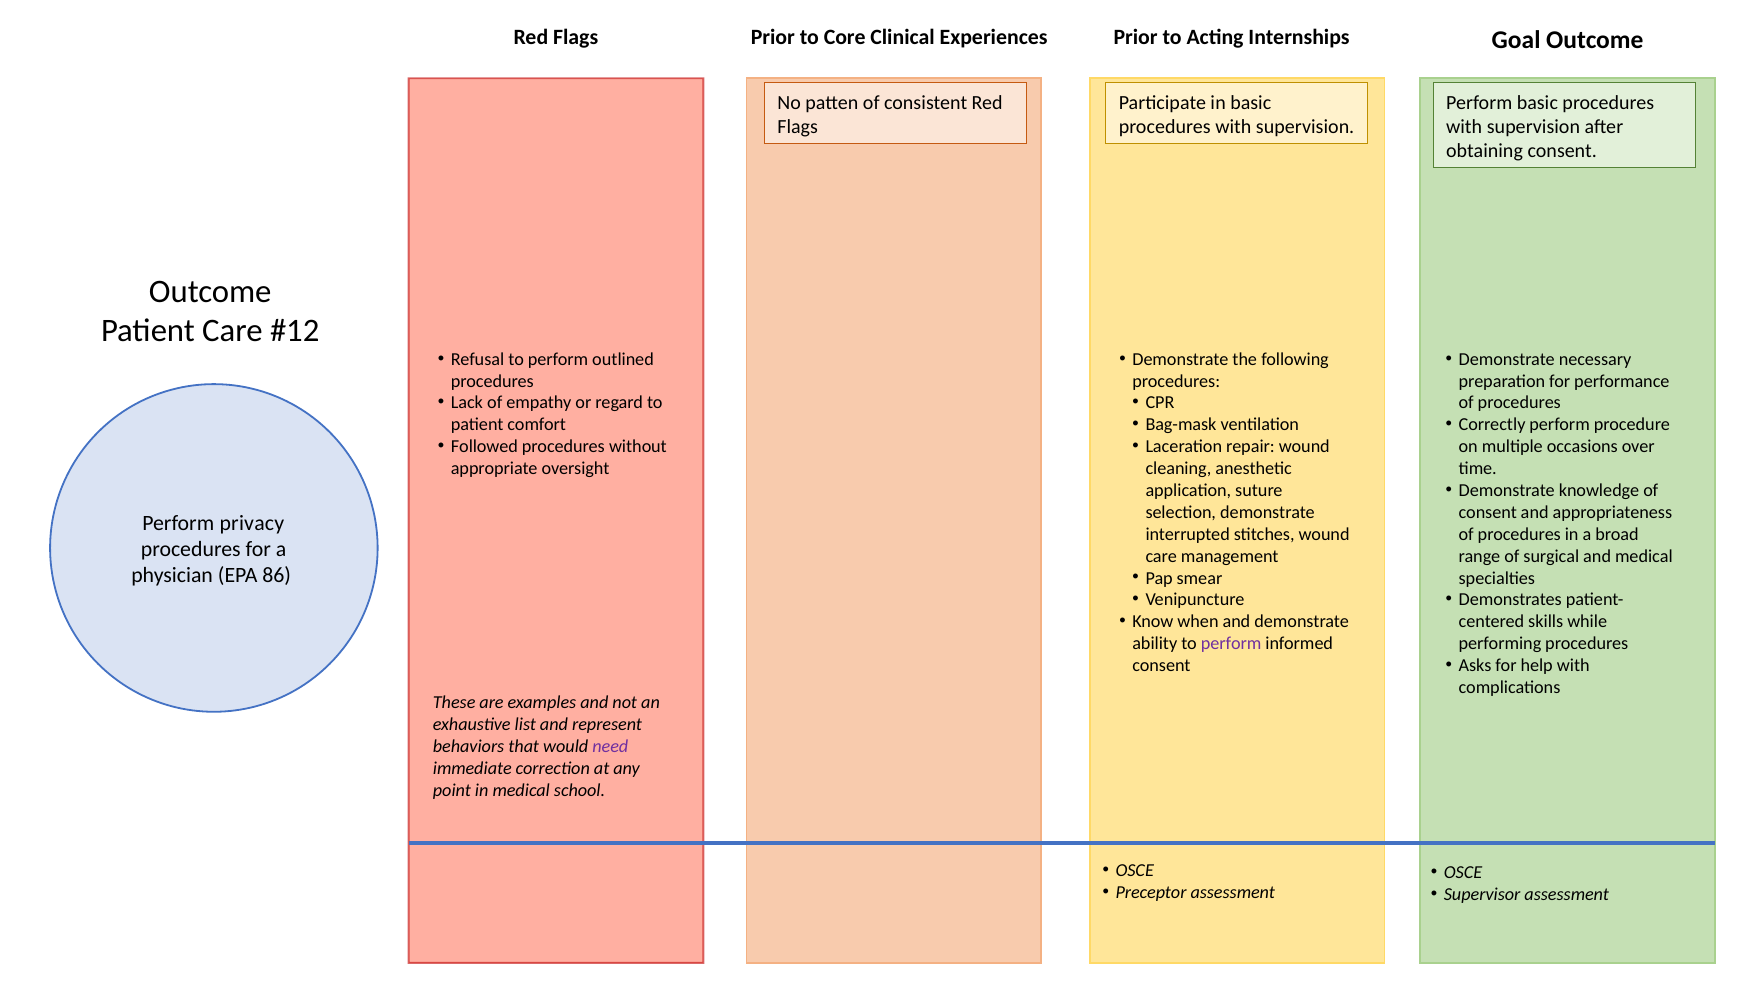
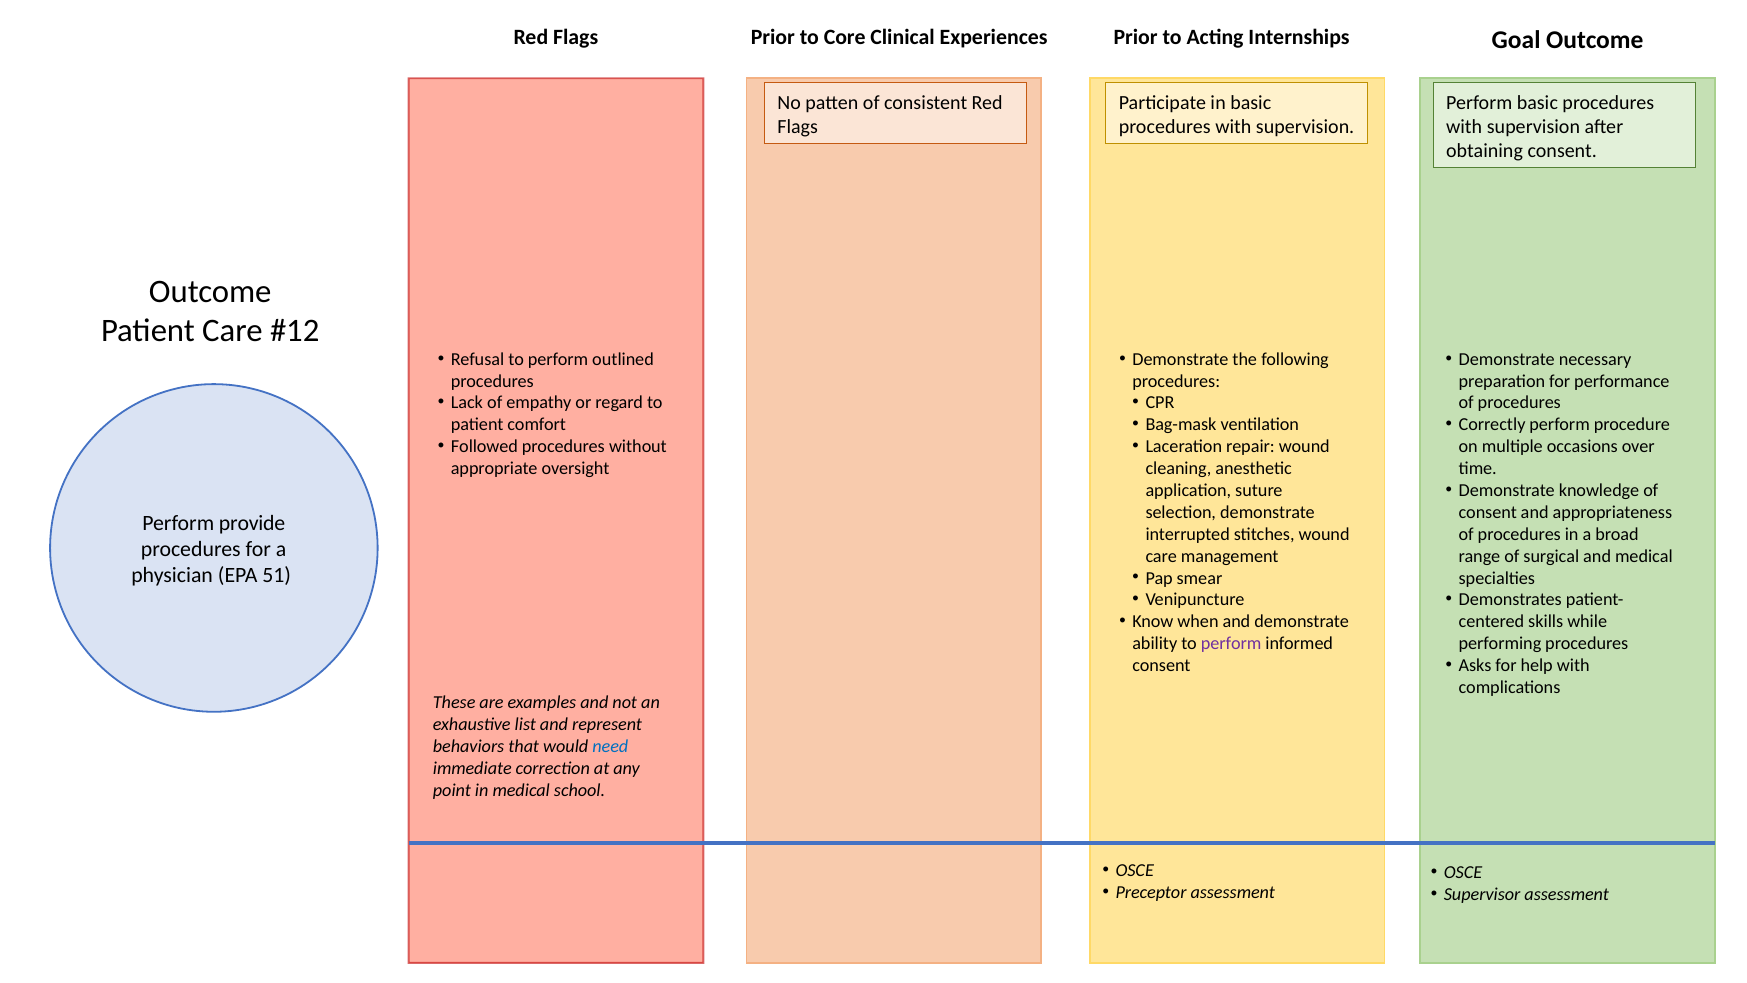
privacy: privacy -> provide
86: 86 -> 51
need colour: purple -> blue
